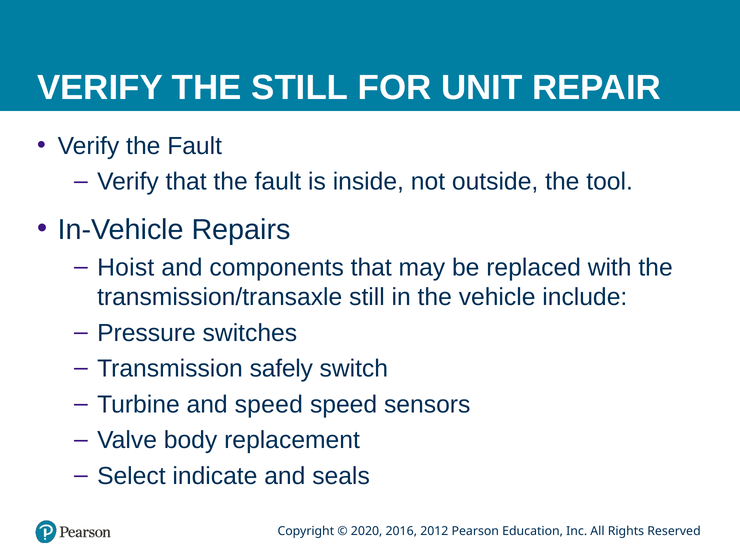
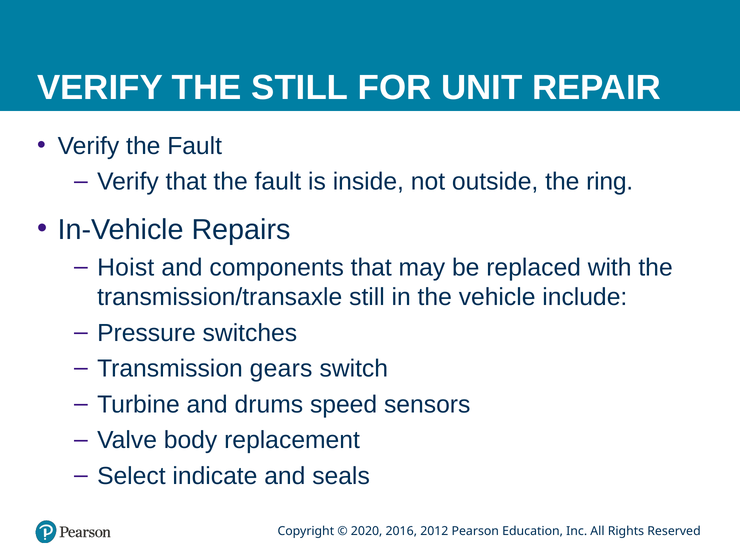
tool: tool -> ring
safely: safely -> gears
and speed: speed -> drums
